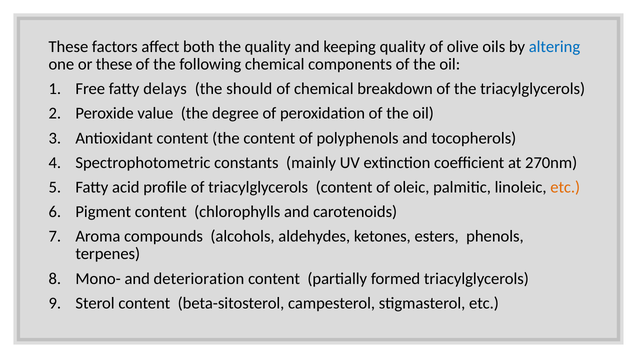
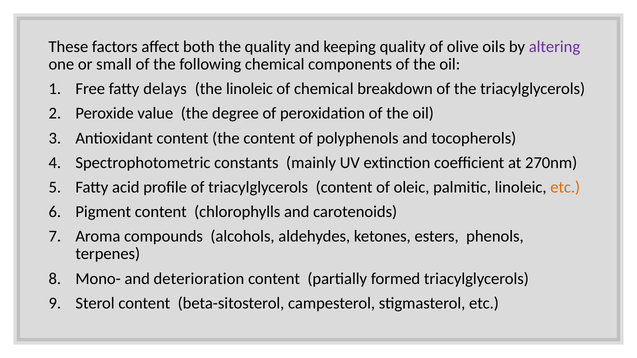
altering colour: blue -> purple
or these: these -> small
the should: should -> linoleic
